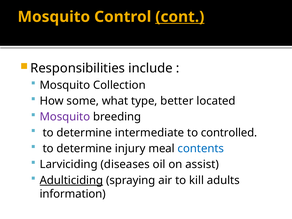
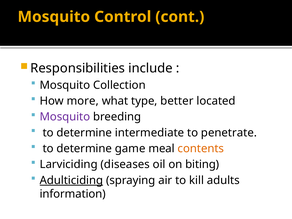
cont underline: present -> none
some: some -> more
controlled: controlled -> penetrate
injury: injury -> game
contents colour: blue -> orange
assist: assist -> biting
